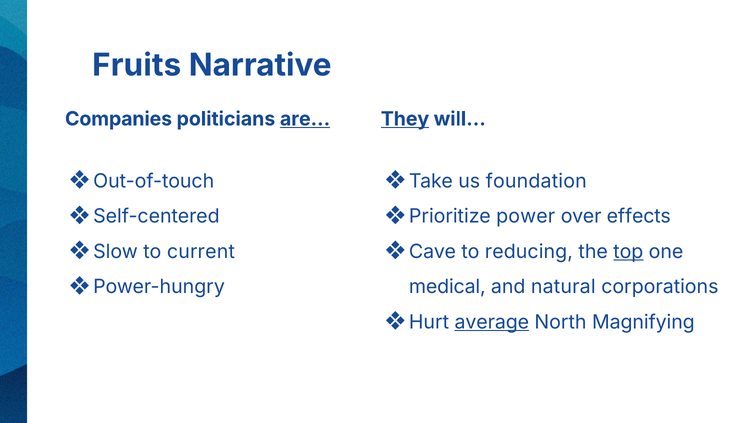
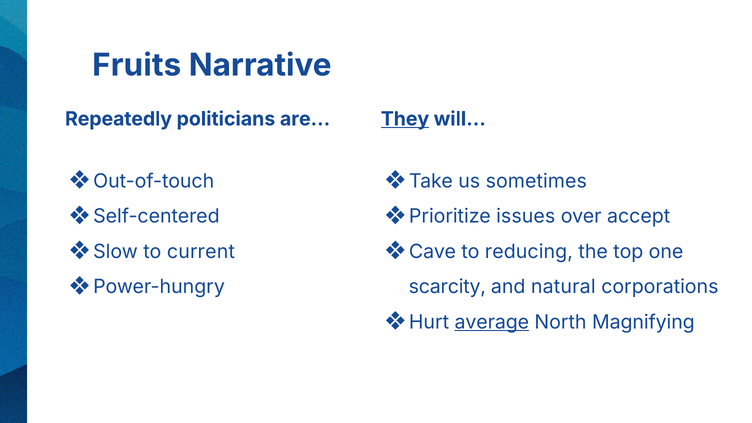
Companies: Companies -> Repeatedly
are… underline: present -> none
foundation: foundation -> sometimes
power: power -> issues
effects: effects -> accept
top underline: present -> none
medical: medical -> scarcity
